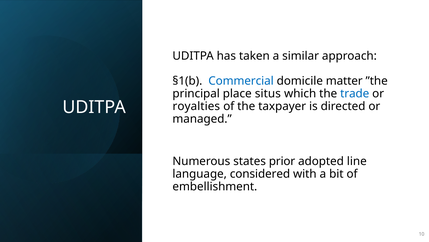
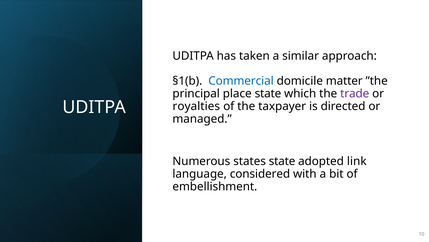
place situs: situs -> state
trade colour: blue -> purple
states prior: prior -> state
line: line -> link
